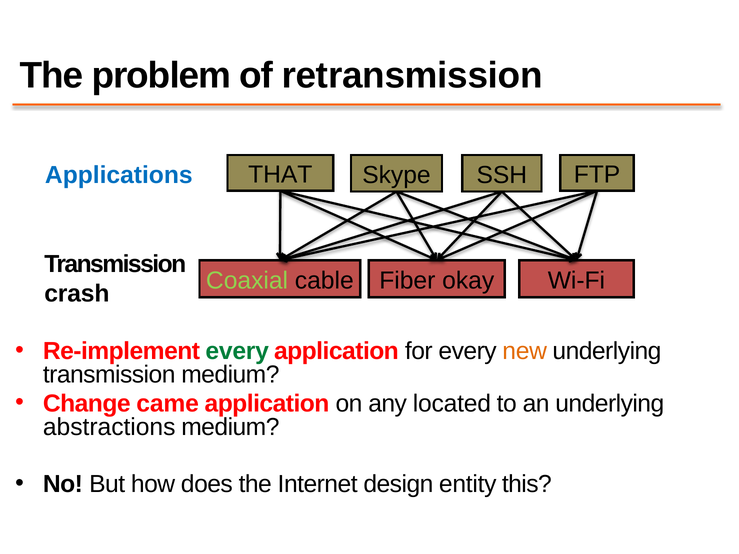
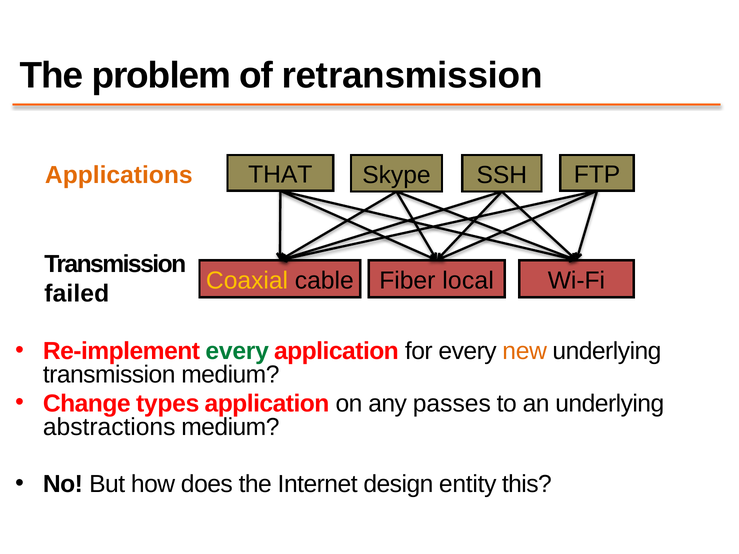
Applications colour: blue -> orange
Coaxial colour: light green -> yellow
okay: okay -> local
crash: crash -> failed
came: came -> types
located: located -> passes
